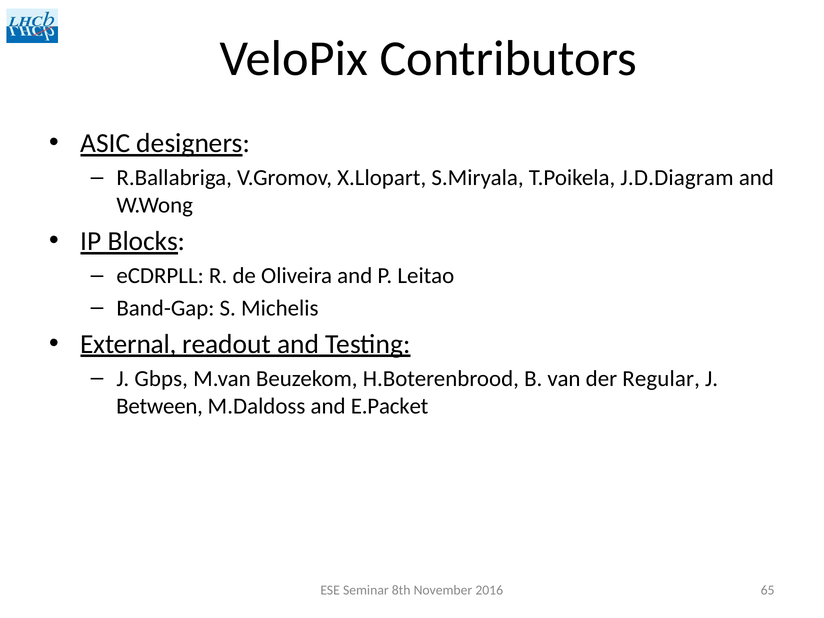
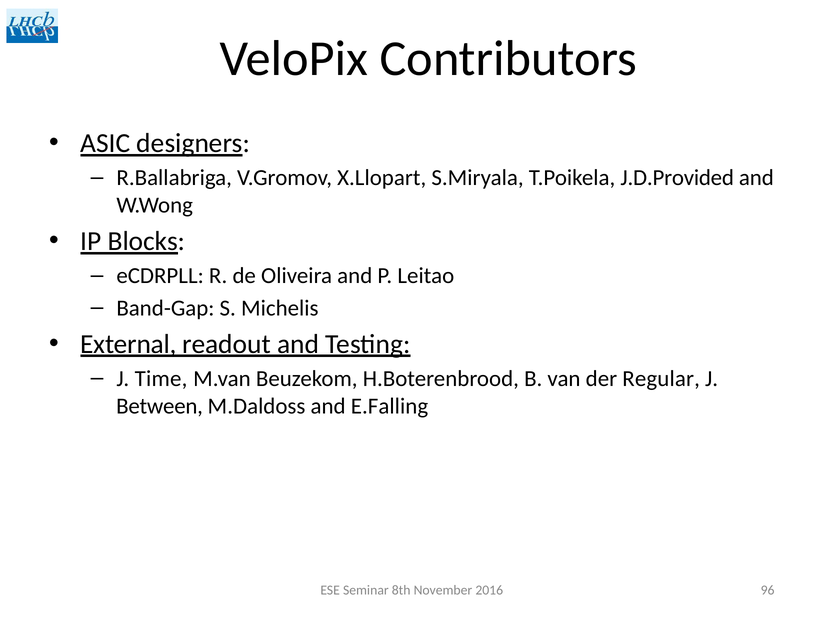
J.D.Diagram: J.D.Diagram -> J.D.Provided
Gbps: Gbps -> Time
E.Packet: E.Packet -> E.Falling
65: 65 -> 96
